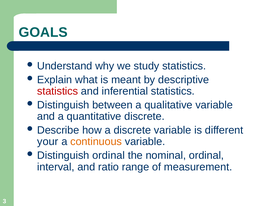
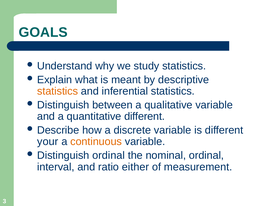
statistics at (58, 91) colour: red -> orange
quantitative discrete: discrete -> different
range: range -> either
